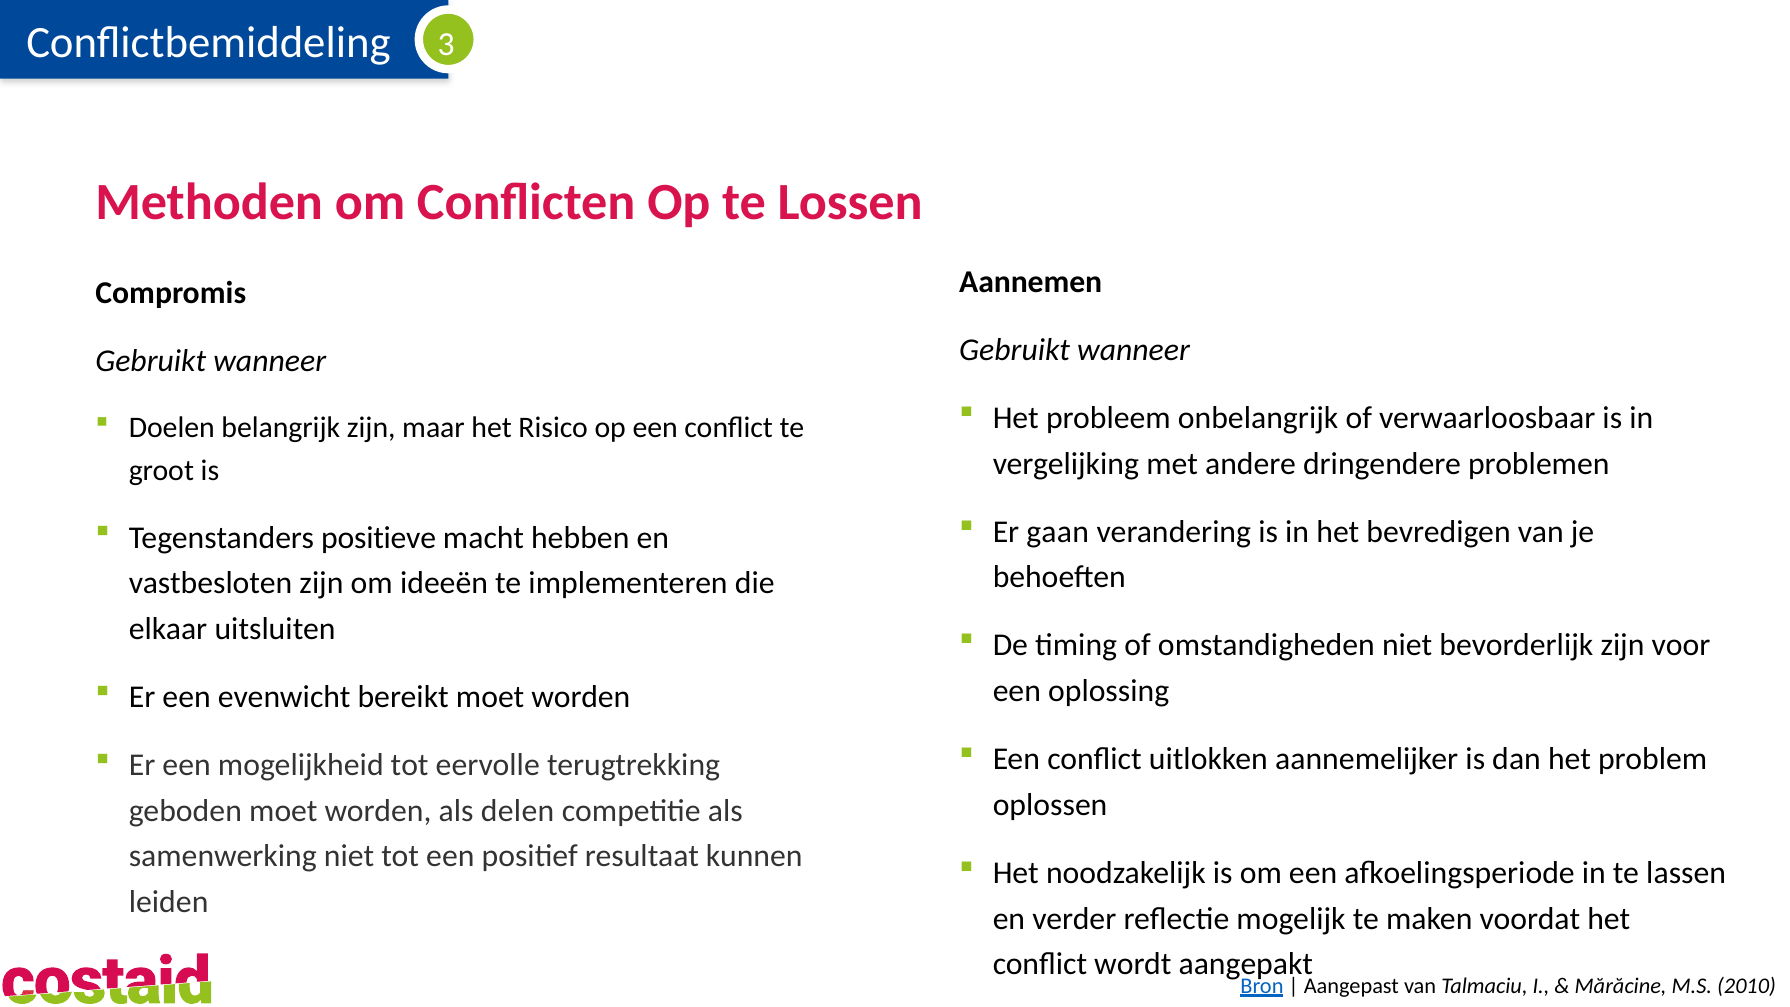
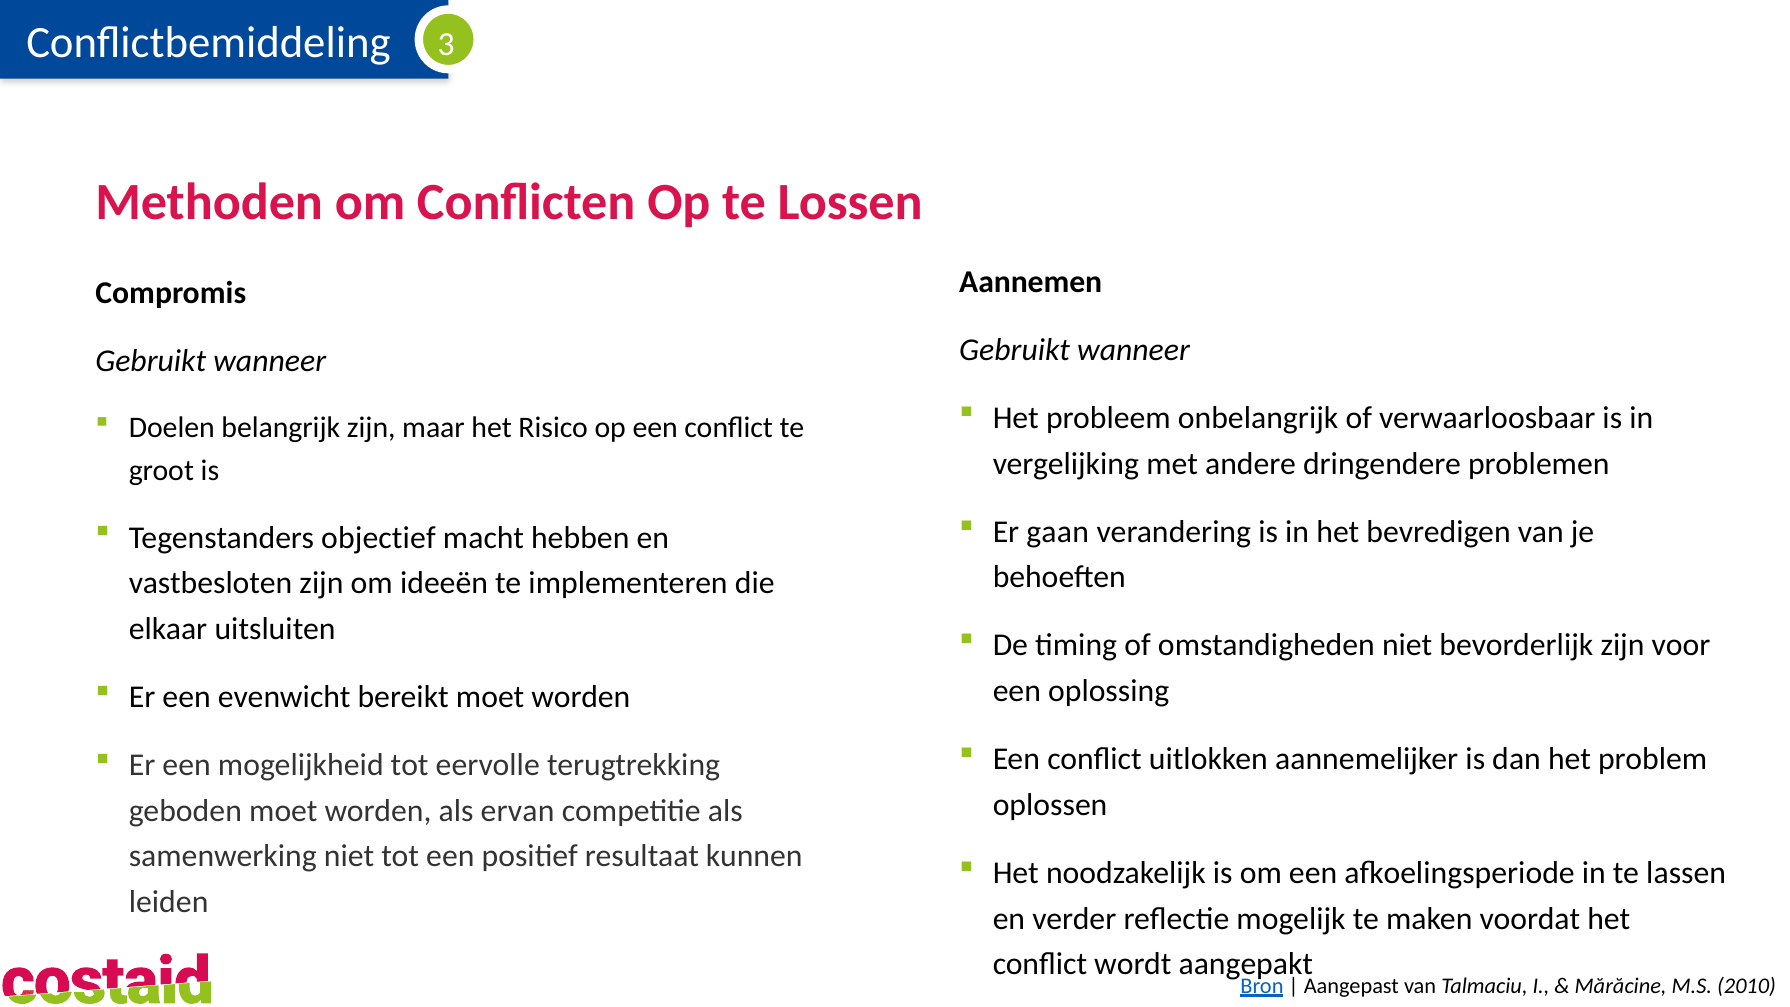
positieve: positieve -> objectief
delen: delen -> ervan
